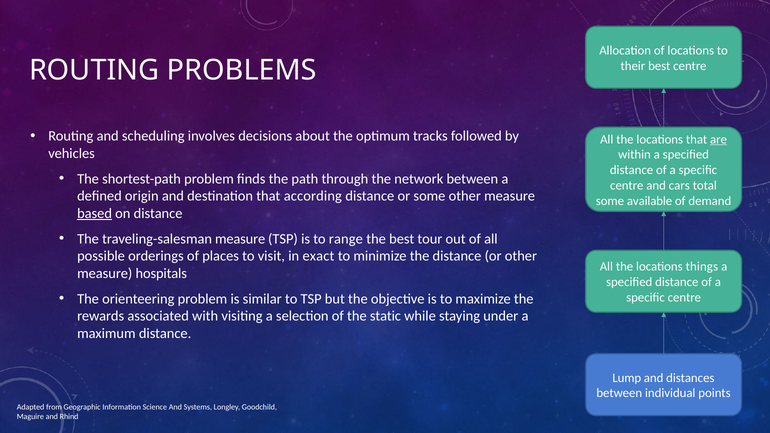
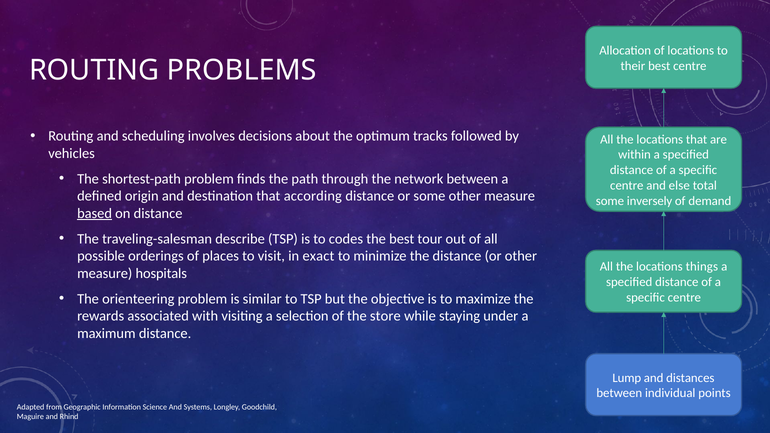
are underline: present -> none
cars: cars -> else
available: available -> inversely
traveling-salesman measure: measure -> describe
range: range -> codes
static: static -> store
